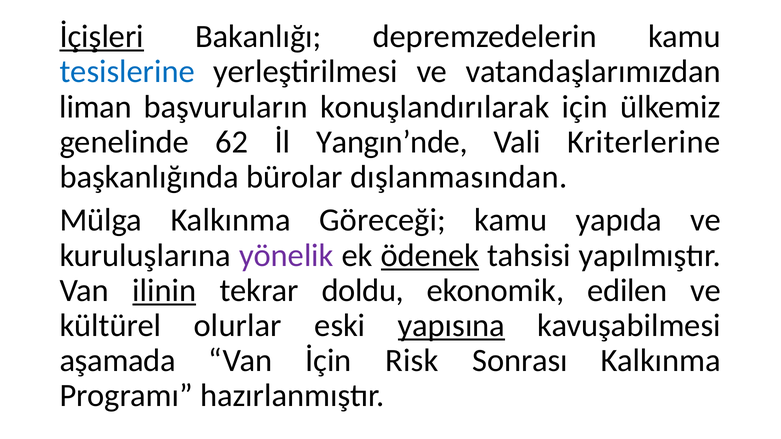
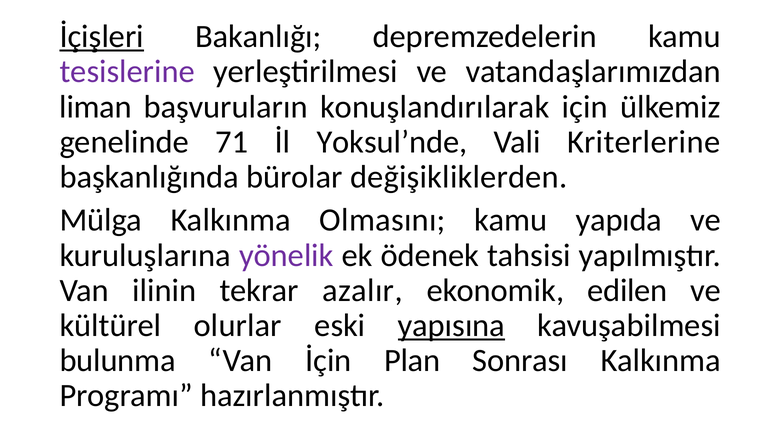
tesislerine colour: blue -> purple
62: 62 -> 71
Yangın’nde: Yangın’nde -> Yoksul’nde
dışlanmasından: dışlanmasından -> değişikliklerden
Göreceği: Göreceği -> Olmasını
ödenek underline: present -> none
ilinin underline: present -> none
doldu: doldu -> azalır
aşamada: aşamada -> bulunma
Risk: Risk -> Plan
